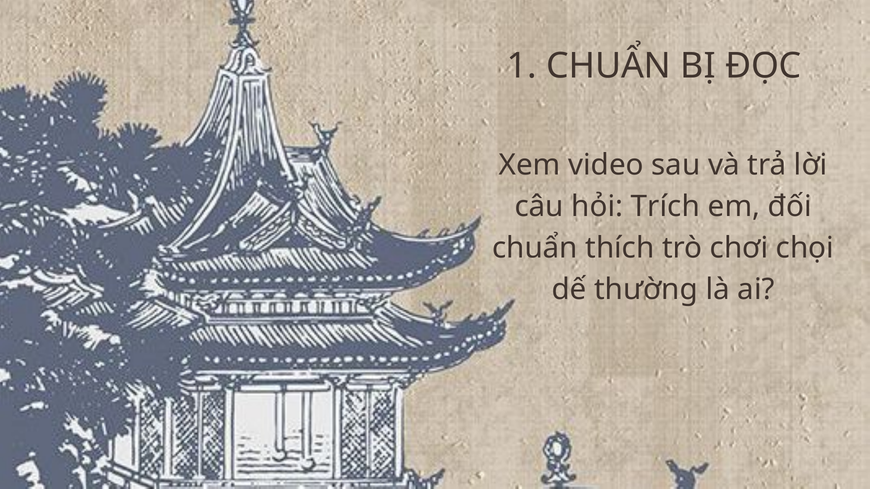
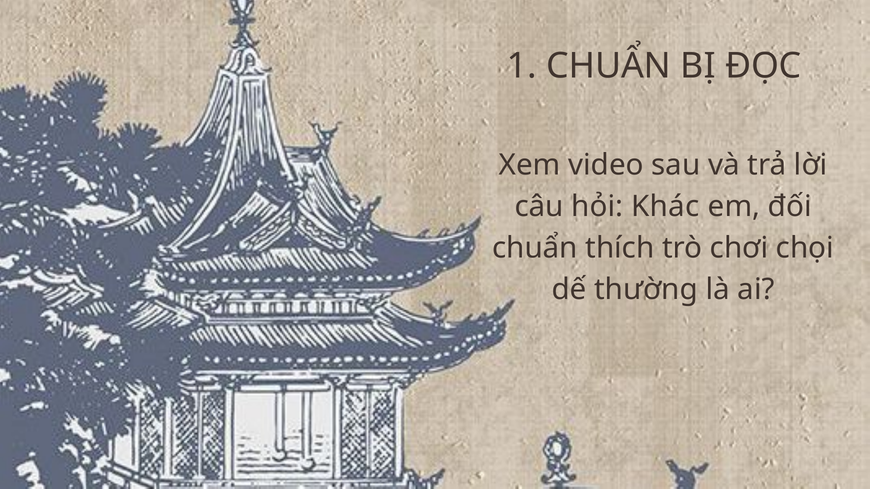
Trích: Trích -> Khác
